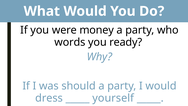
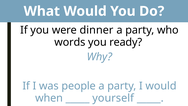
money: money -> dinner
should: should -> people
dress: dress -> when
